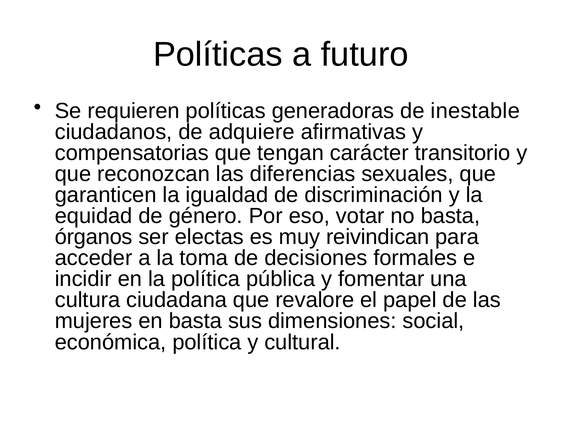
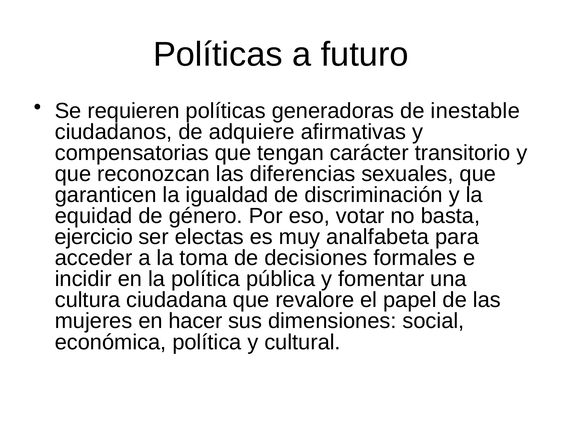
órganos: órganos -> ejercicio
reivindican: reivindican -> analfabeta
en basta: basta -> hacer
